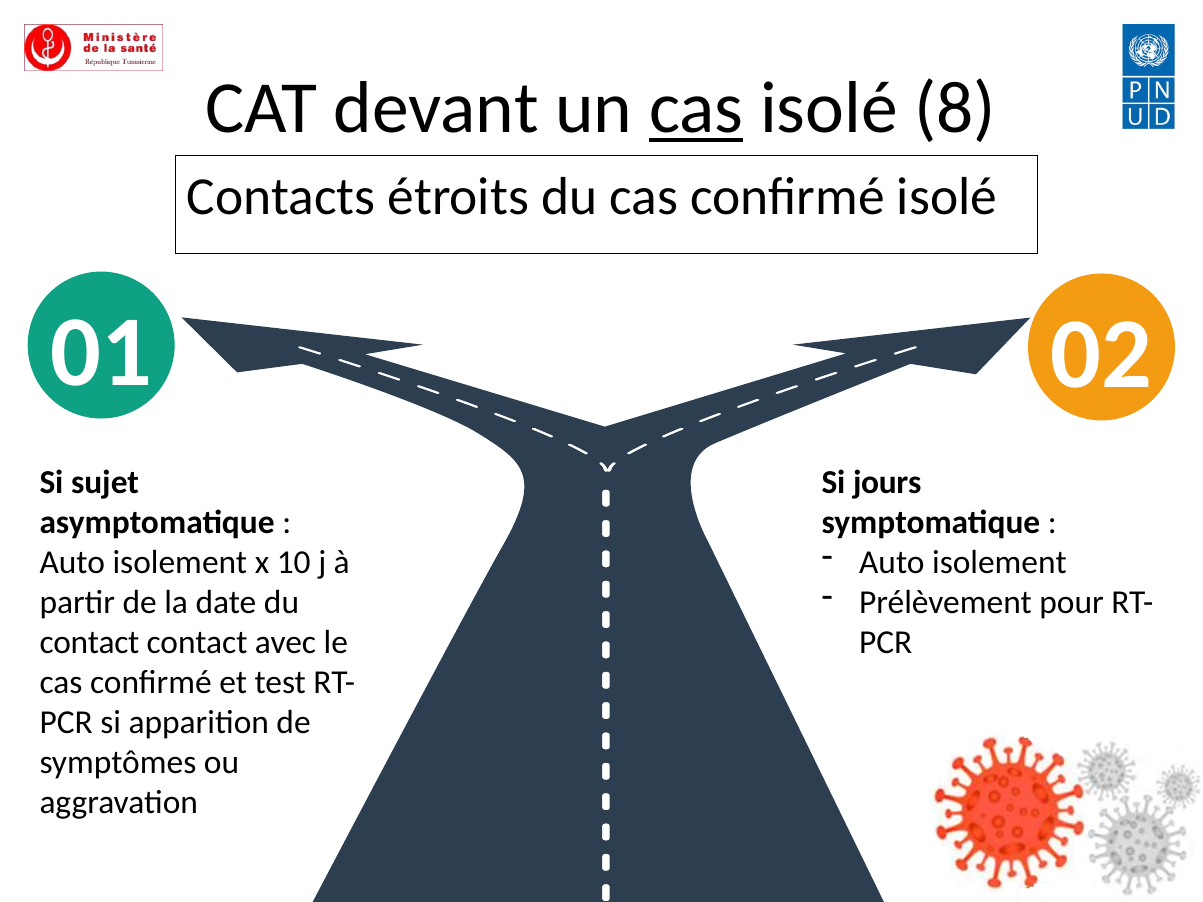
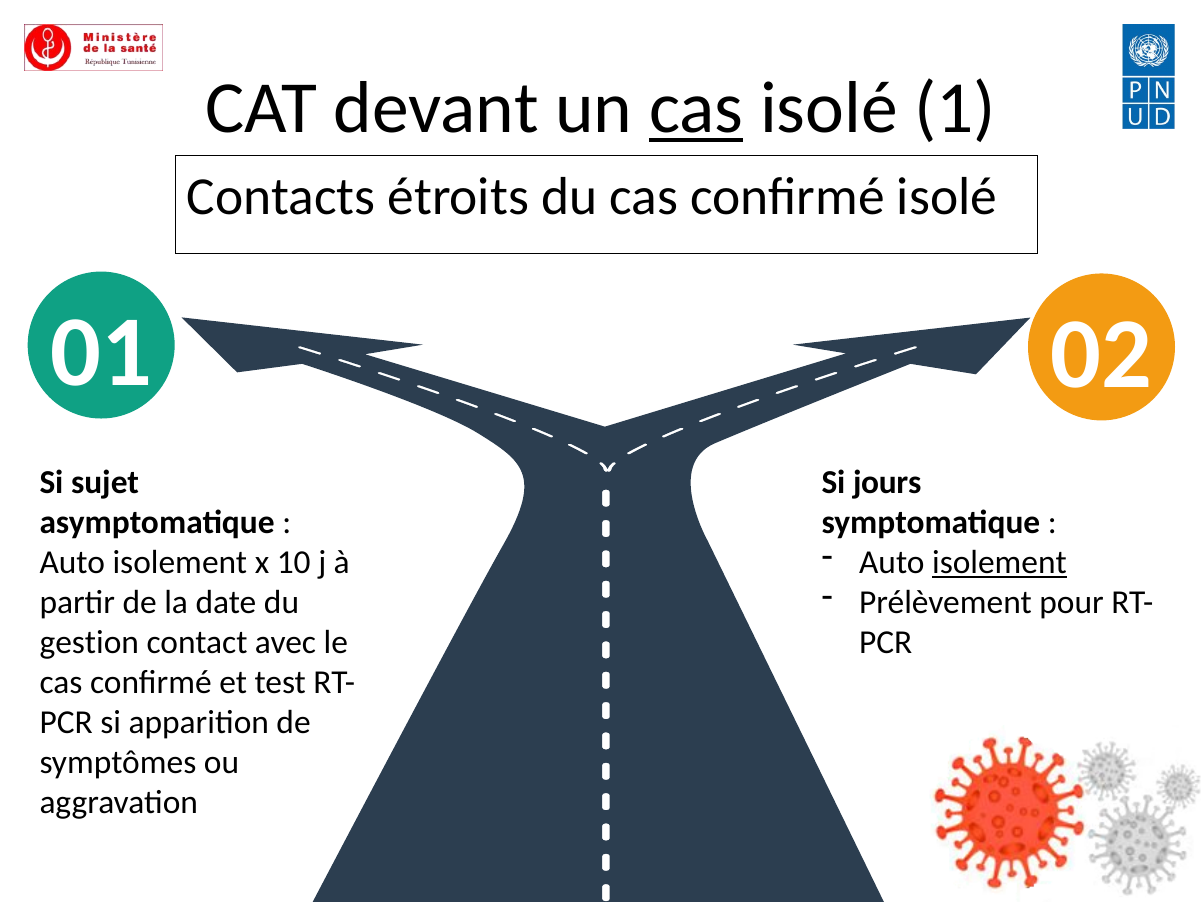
8: 8 -> 1
isolement at (999, 562) underline: none -> present
contact at (89, 643): contact -> gestion
